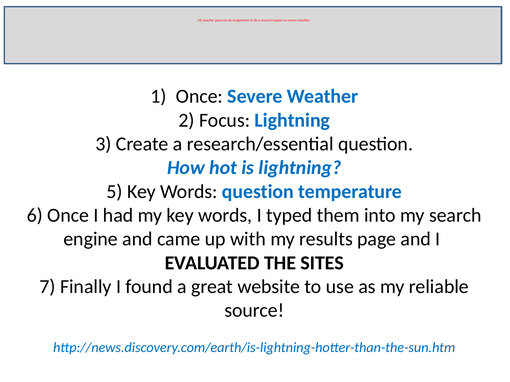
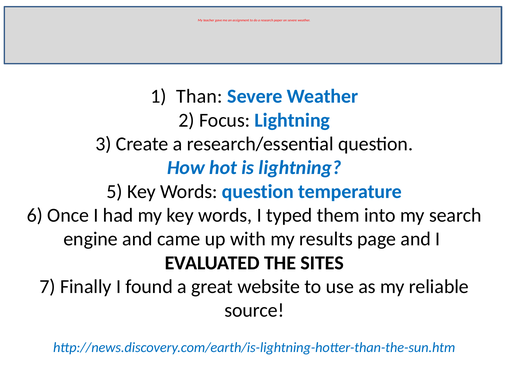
Once at (199, 97): Once -> Than
